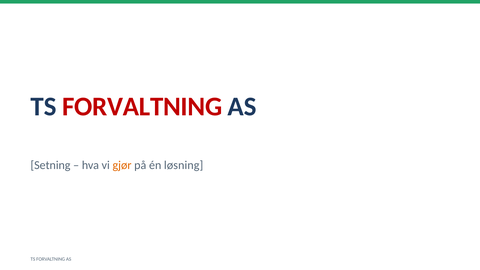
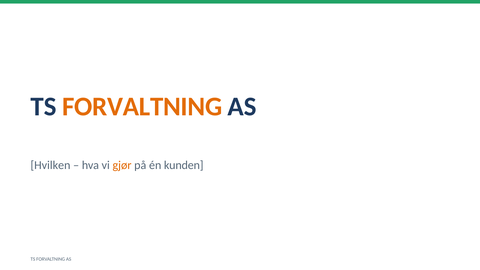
FORVALTNING at (142, 106) colour: red -> orange
Setning: Setning -> Hvilken
løsning: løsning -> kunden
